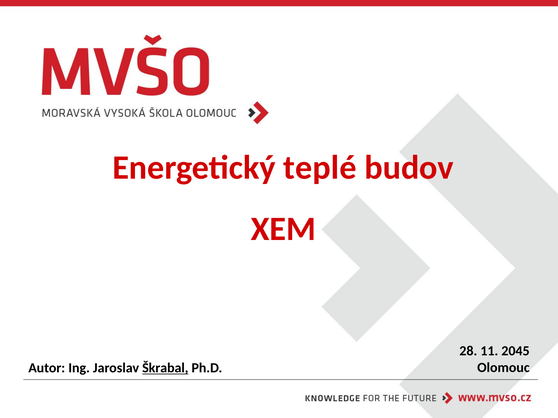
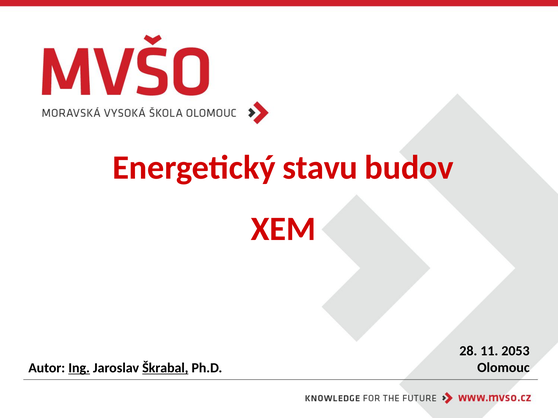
teplé: teplé -> stavu
2045: 2045 -> 2053
Ing underline: none -> present
